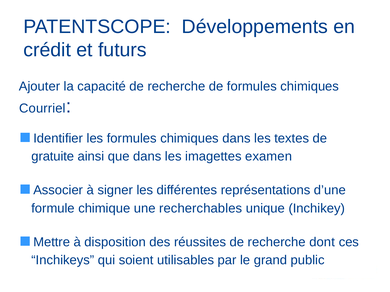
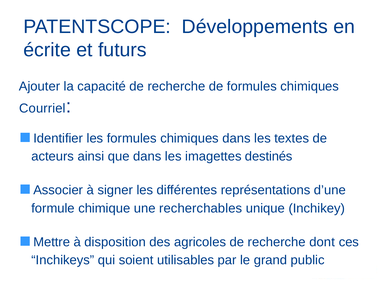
crédit: crédit -> écrite
gratuite: gratuite -> acteurs
examen: examen -> destinés
réussites: réussites -> agricoles
